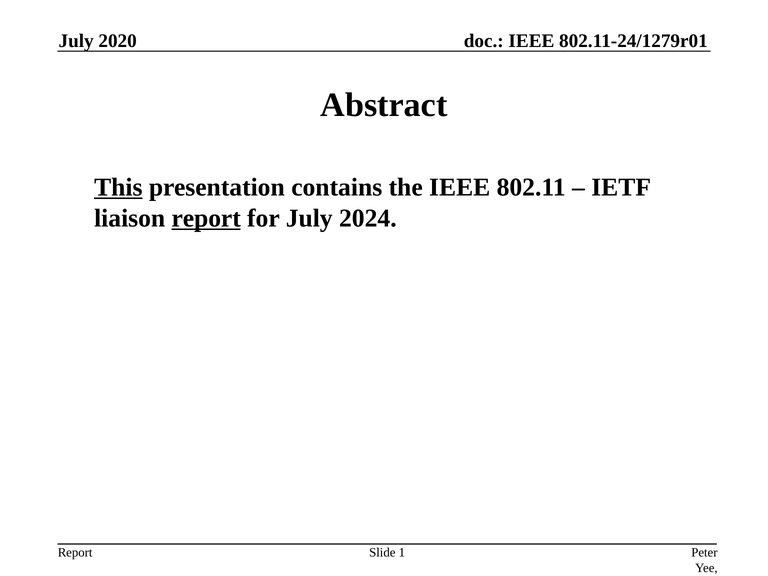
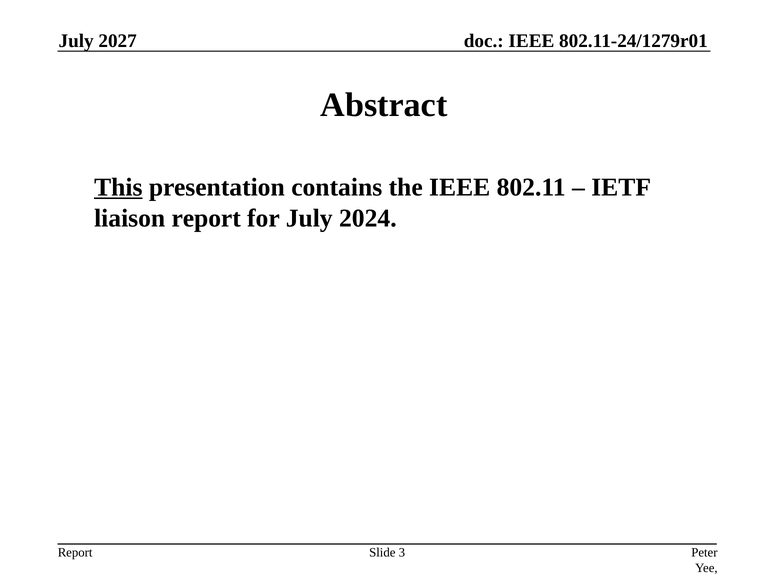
2020: 2020 -> 2027
report at (206, 218) underline: present -> none
1: 1 -> 3
